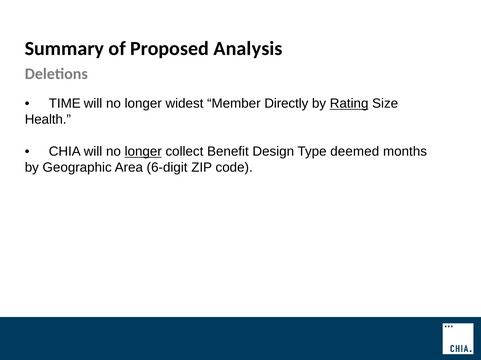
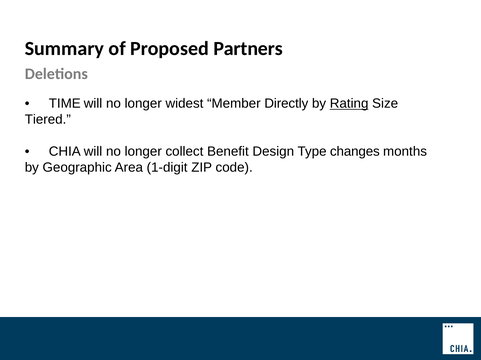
Analysis: Analysis -> Partners
Health: Health -> Tiered
longer at (143, 152) underline: present -> none
deemed: deemed -> changes
6-digit: 6-digit -> 1-digit
